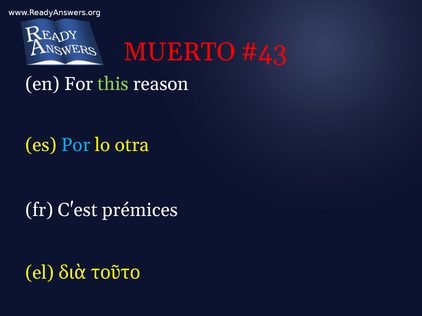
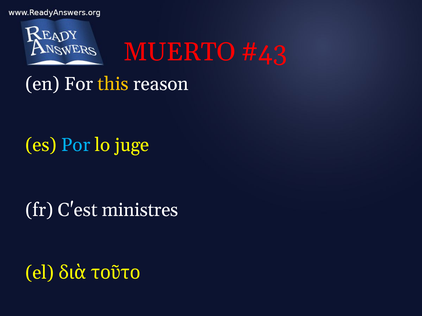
this colour: light green -> yellow
otra: otra -> juge
prémices: prémices -> ministres
